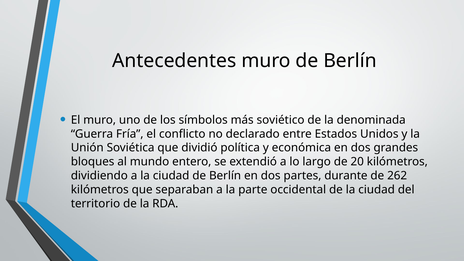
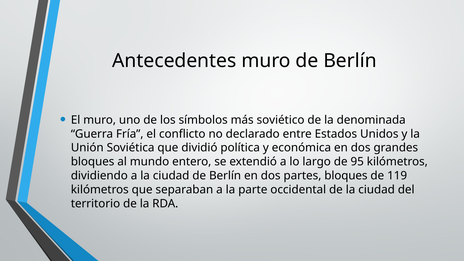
20: 20 -> 95
partes durante: durante -> bloques
262: 262 -> 119
